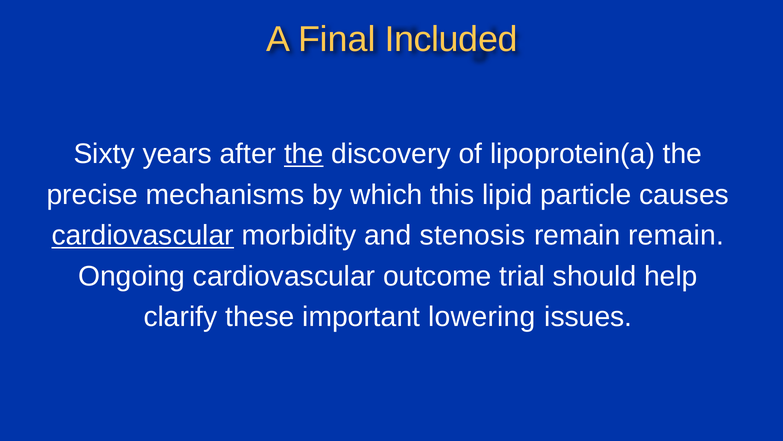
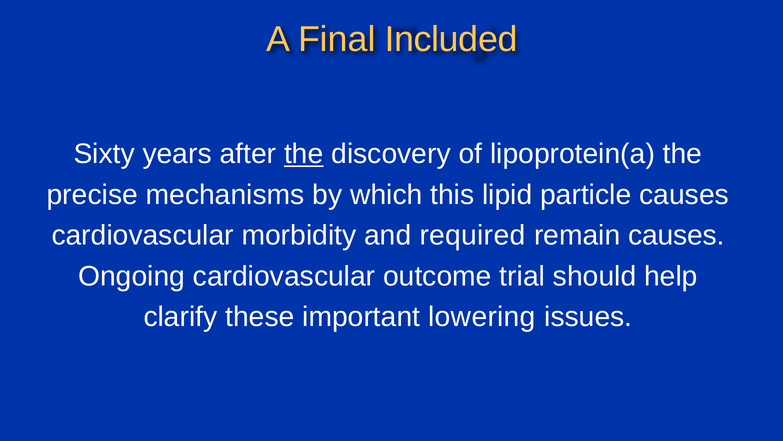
cardiovascular at (143, 235) underline: present -> none
stenosis: stenosis -> required
remain remain: remain -> causes
